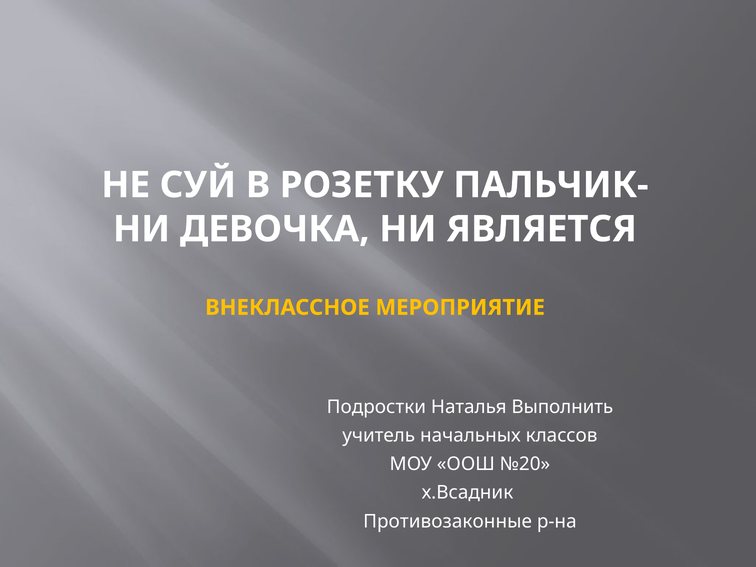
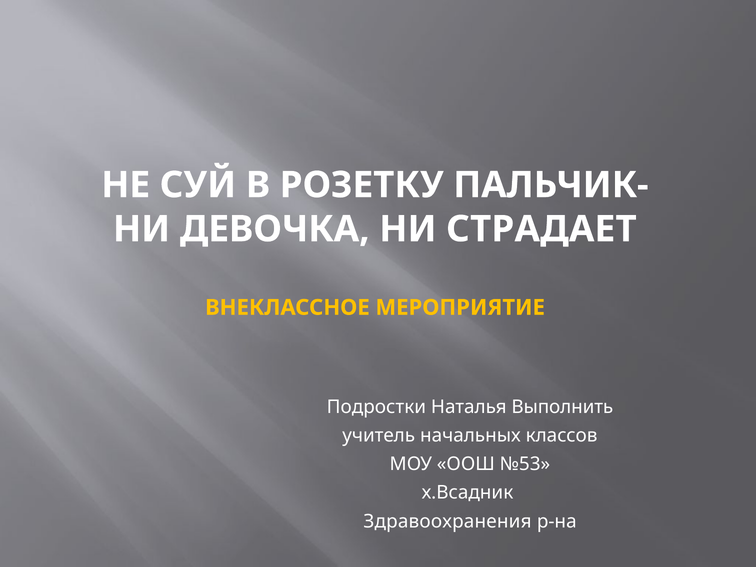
ЯВЛЯЕТСЯ: ЯВЛЯЕТСЯ -> СТРАДАЕТ
№20: №20 -> №53
Противозаконные: Противозаконные -> Здравоохранения
